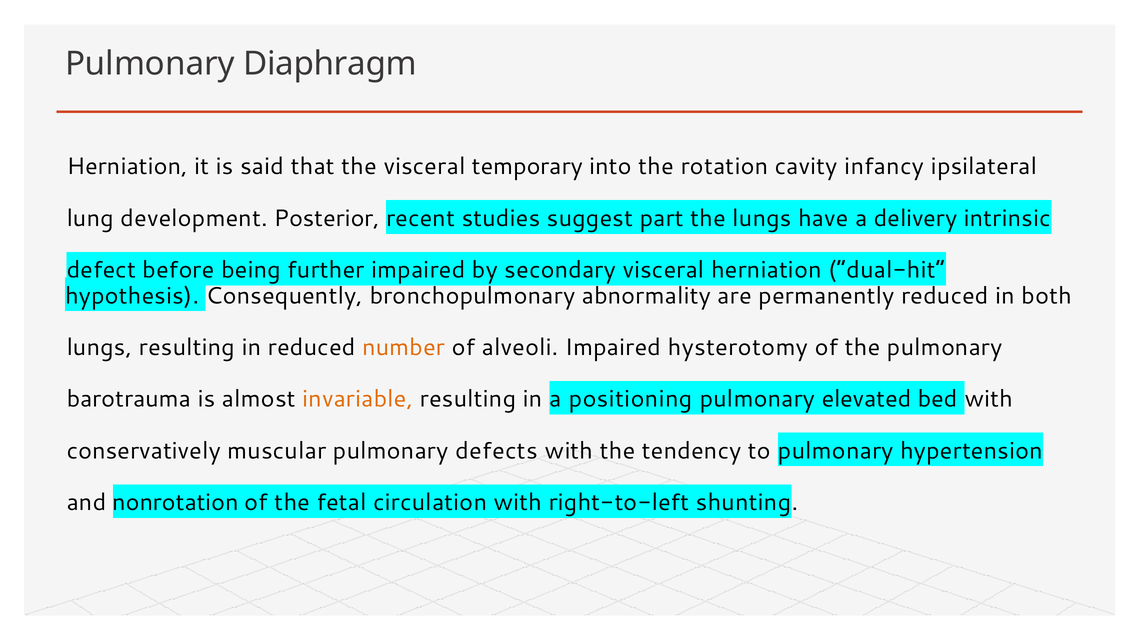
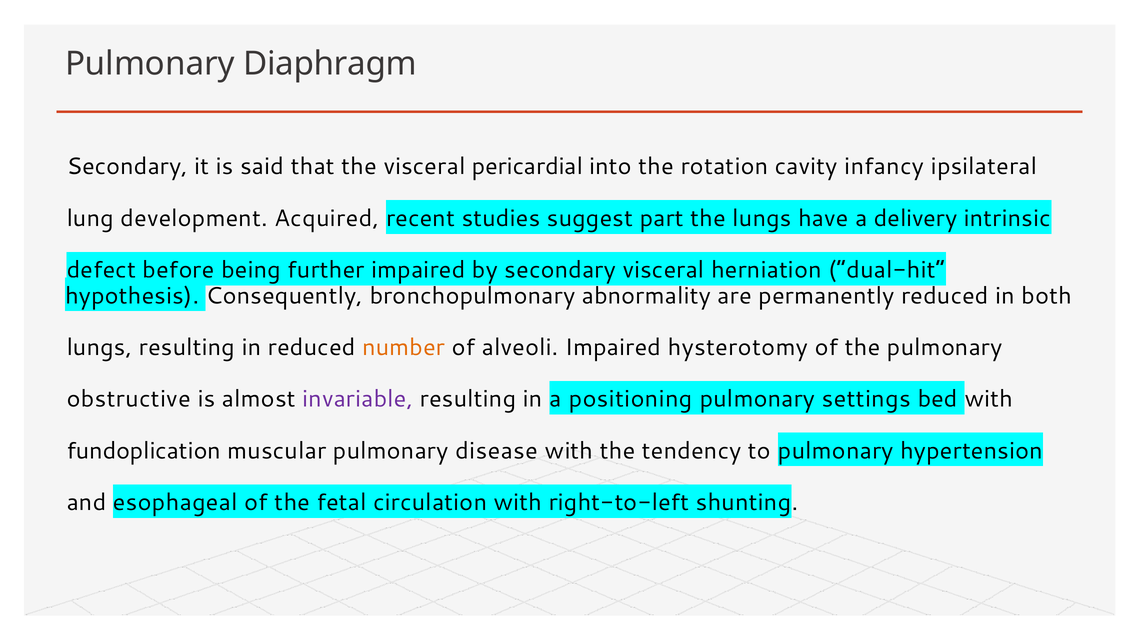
Herniation at (127, 167): Herniation -> Secondary
temporary: temporary -> pericardial
Posterior: Posterior -> Acquired
barotrauma: barotrauma -> obstructive
invariable colour: orange -> purple
elevated: elevated -> settings
conservatively: conservatively -> fundoplication
defects: defects -> disease
nonrotation: nonrotation -> esophageal
